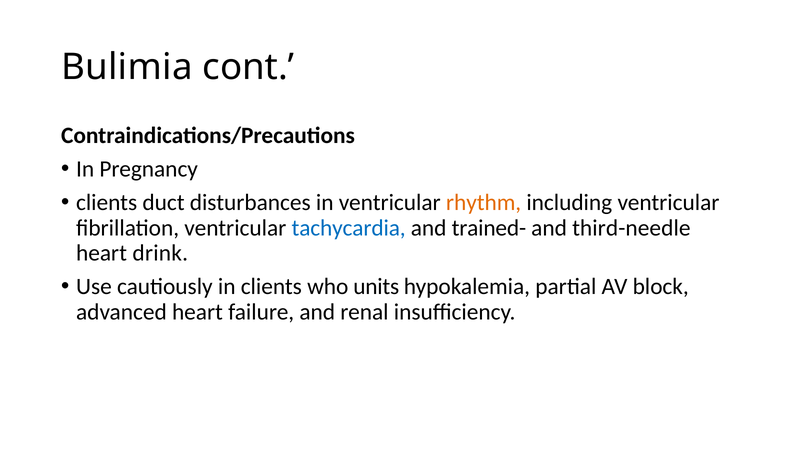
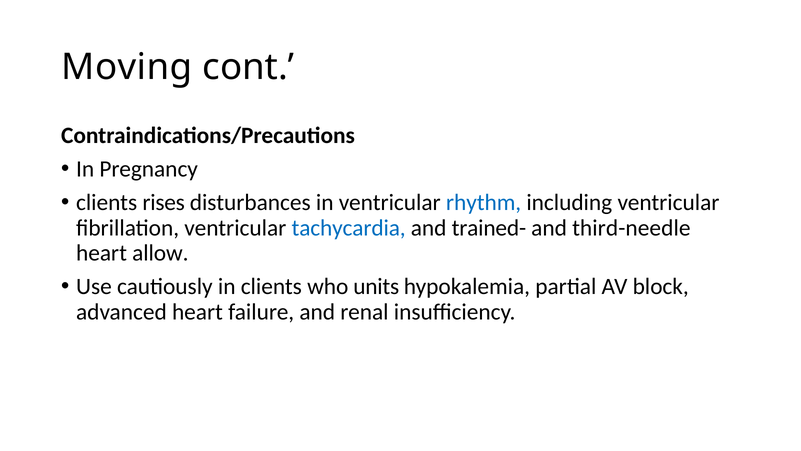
Bulimia: Bulimia -> Moving
duct: duct -> rises
rhythm colour: orange -> blue
drink: drink -> allow
